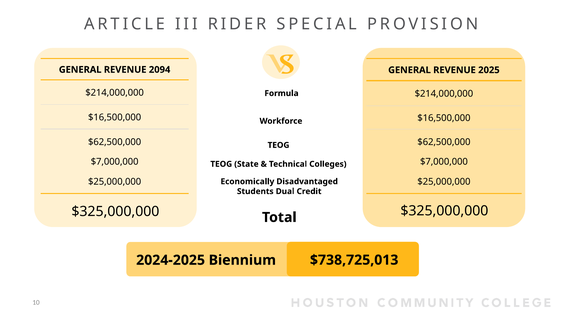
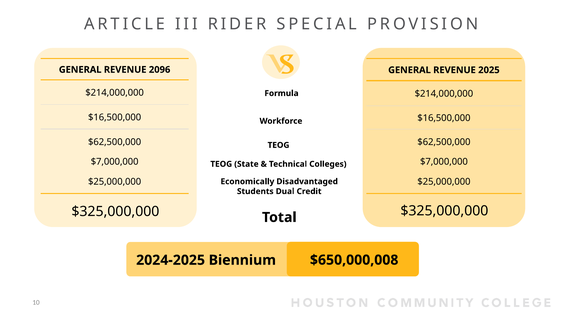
2094: 2094 -> 2096
$738,725,013: $738,725,013 -> $650,000,008
